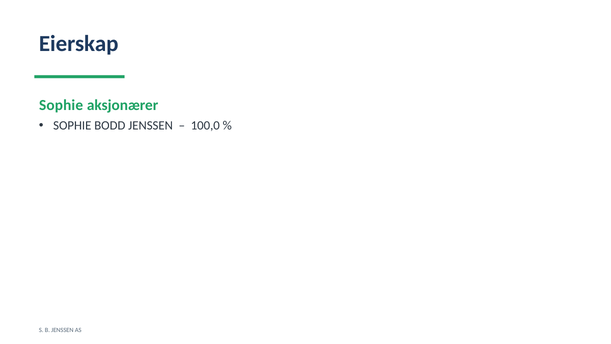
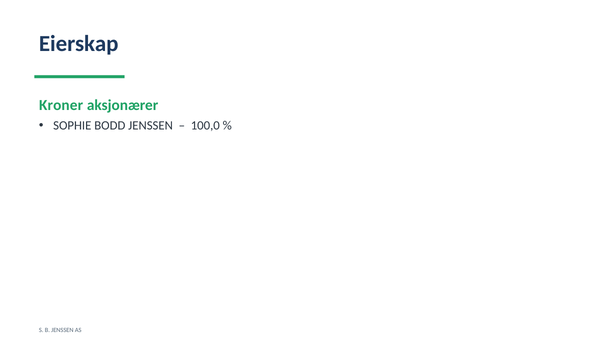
Sophie at (61, 105): Sophie -> Kroner
